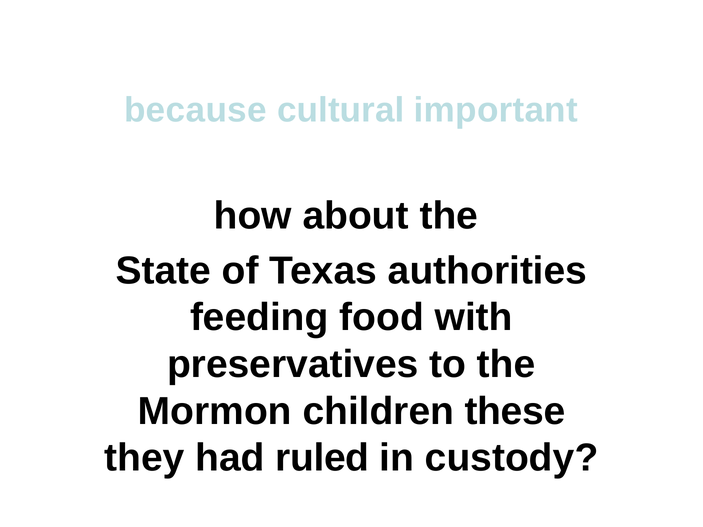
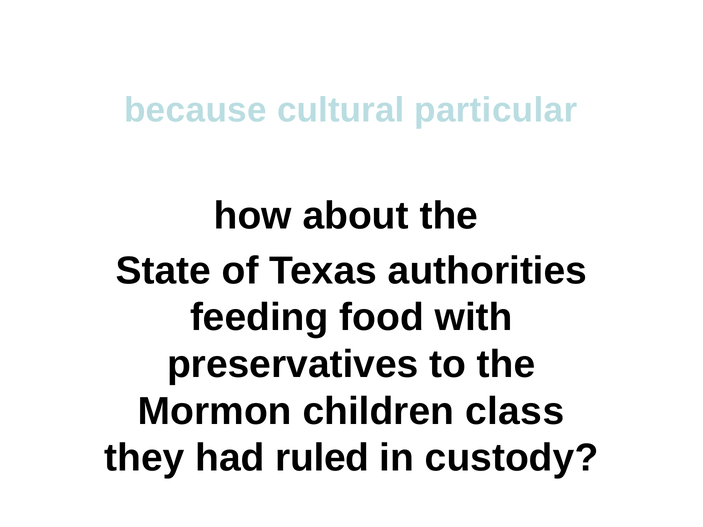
important: important -> particular
these: these -> class
